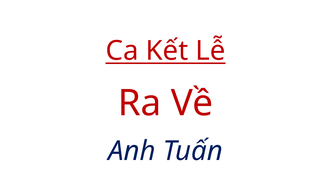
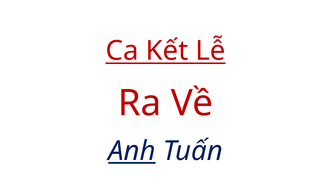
Anh underline: none -> present
